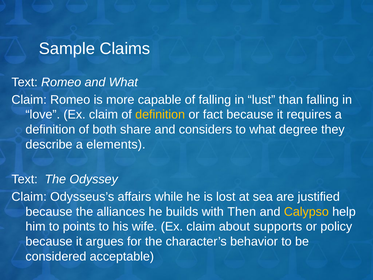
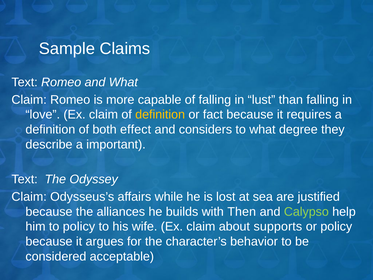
share: share -> effect
elements: elements -> important
Calypso colour: yellow -> light green
to points: points -> policy
